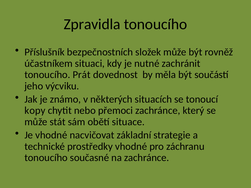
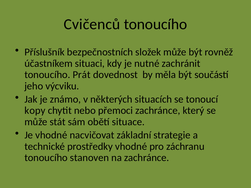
Zpravidla: Zpravidla -> Cvičenců
současné: současné -> stanoven
